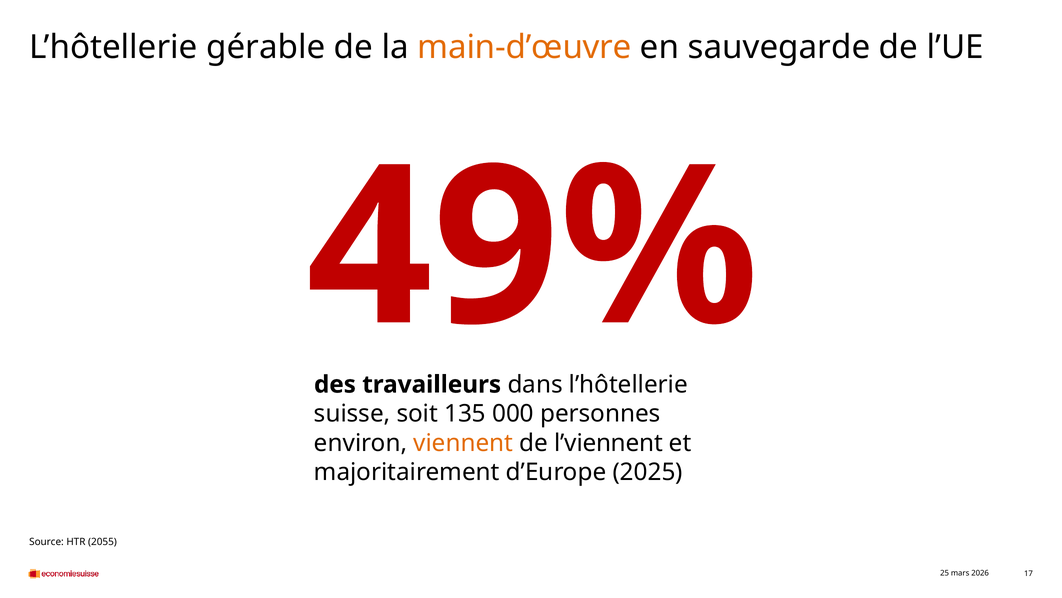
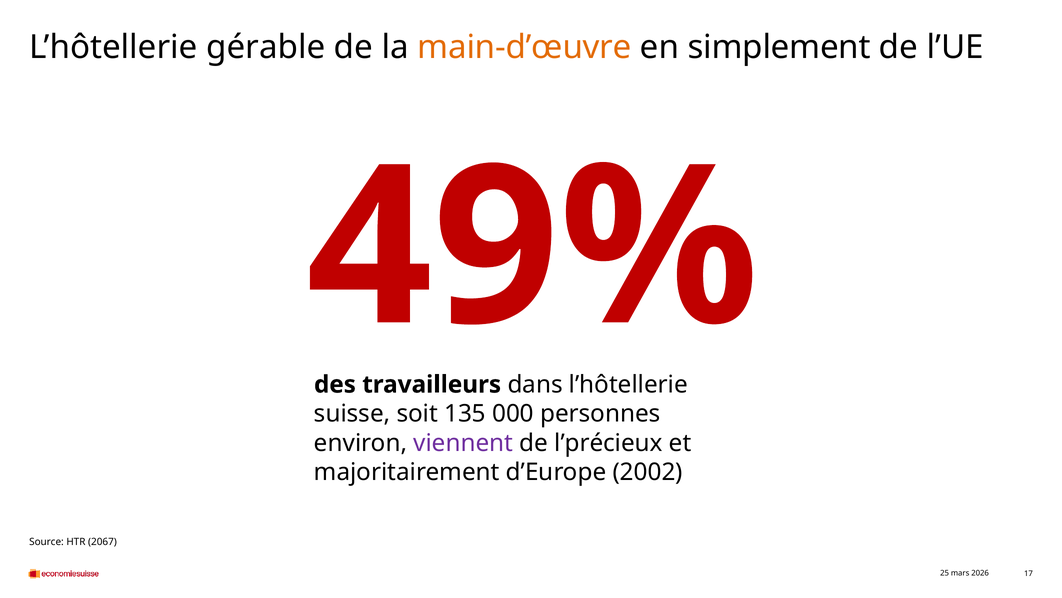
sauvegarde: sauvegarde -> simplement
viennent colour: orange -> purple
l’viennent: l’viennent -> l’précieux
2025: 2025 -> 2002
2055: 2055 -> 2067
